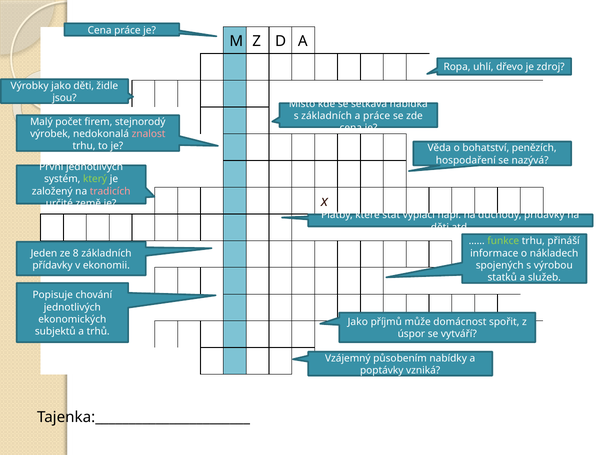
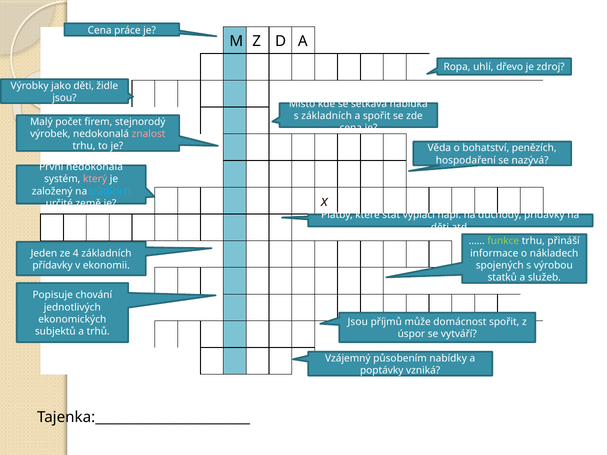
a práce: práce -> spořit
První jednotlivých: jednotlivých -> nedokonalá
který colour: light green -> pink
tradicích colour: pink -> light blue
8: 8 -> 4
Jako at (358, 322): Jako -> Jsou
